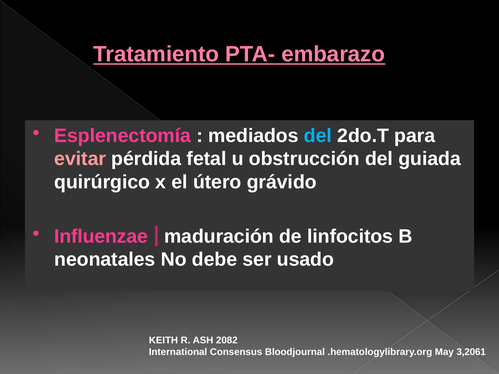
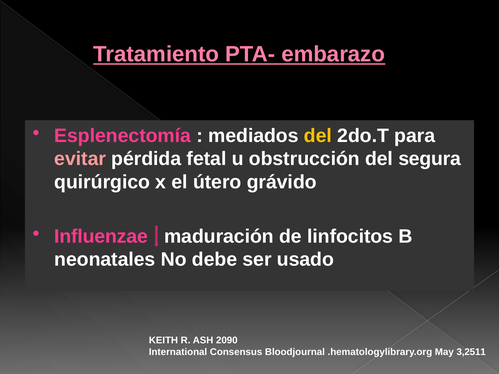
del at (318, 136) colour: light blue -> yellow
guiada: guiada -> segura
2082: 2082 -> 2090
3,2061: 3,2061 -> 3,2511
